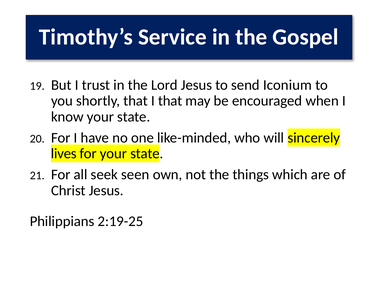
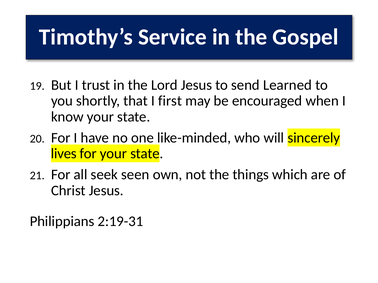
Iconium: Iconium -> Learned
I that: that -> first
2:19-25: 2:19-25 -> 2:19-31
